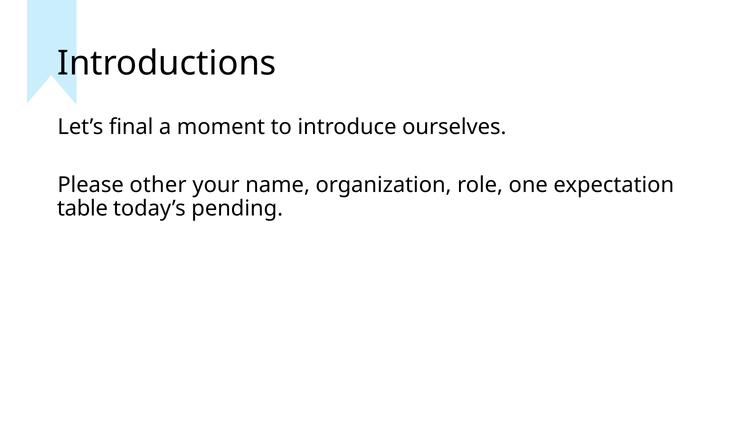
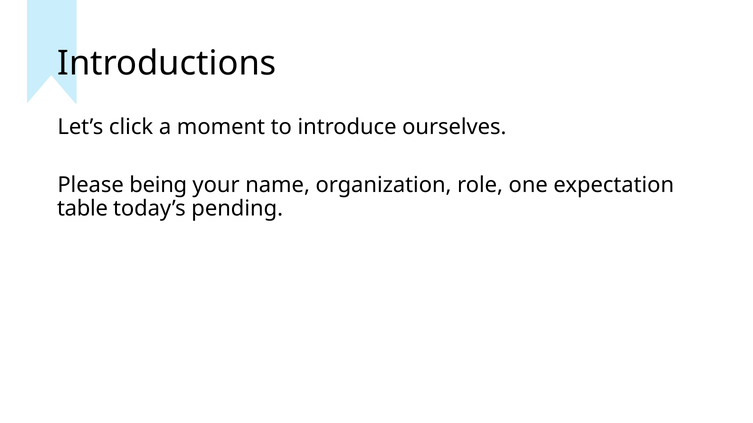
final: final -> click
other: other -> being
